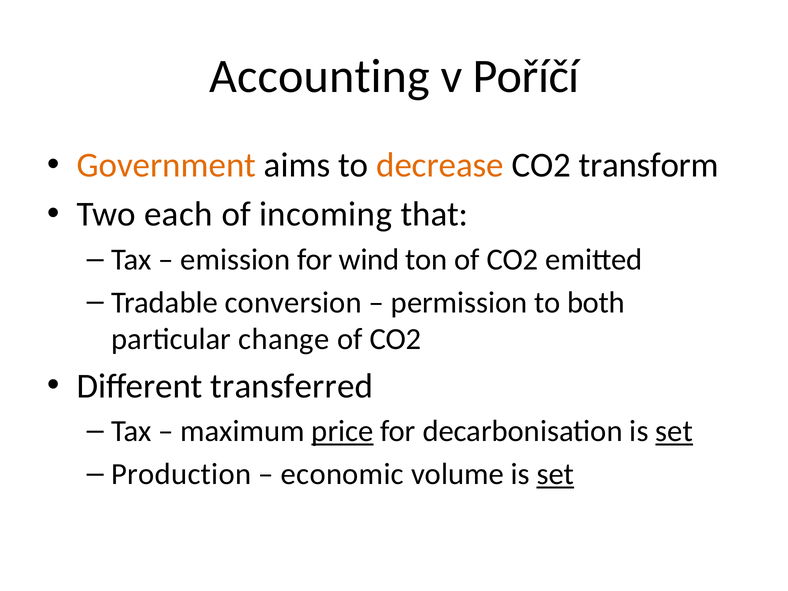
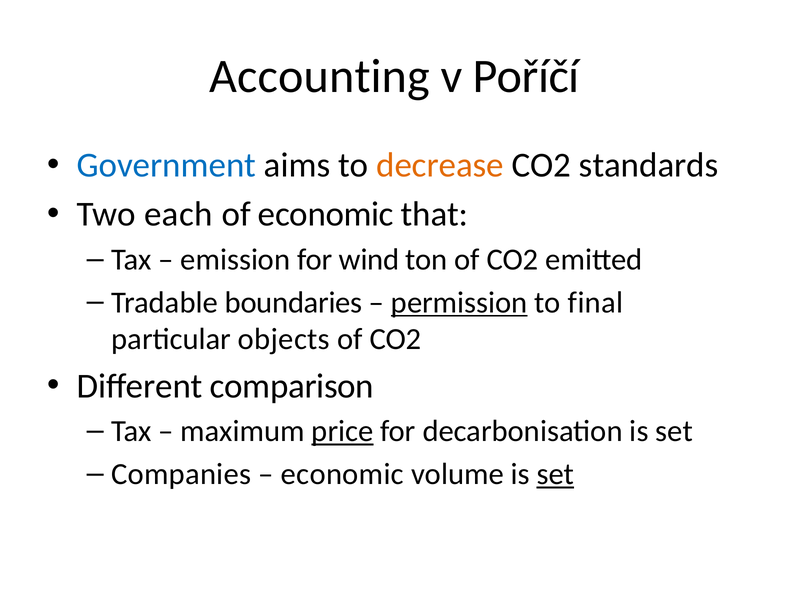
Government colour: orange -> blue
transform: transform -> standards
of incoming: incoming -> economic
conversion: conversion -> boundaries
permission underline: none -> present
both: both -> final
change: change -> objects
transferred: transferred -> comparison
set at (674, 431) underline: present -> none
Production: Production -> Companies
